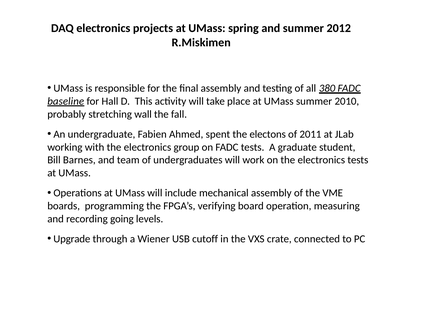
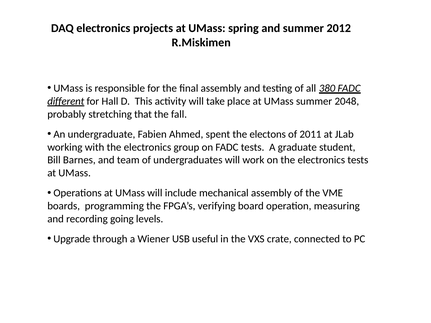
baseline: baseline -> different
2010: 2010 -> 2048
wall: wall -> that
cutoff: cutoff -> useful
